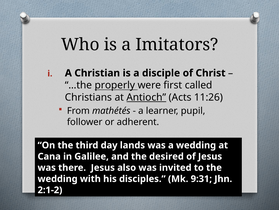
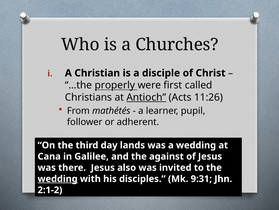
Imitators: Imitators -> Churches
desired: desired -> against
wedding at (58, 178) underline: none -> present
